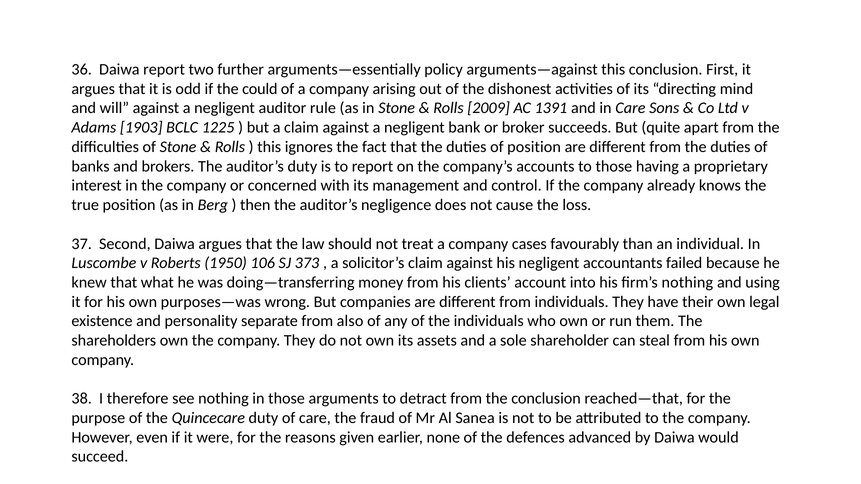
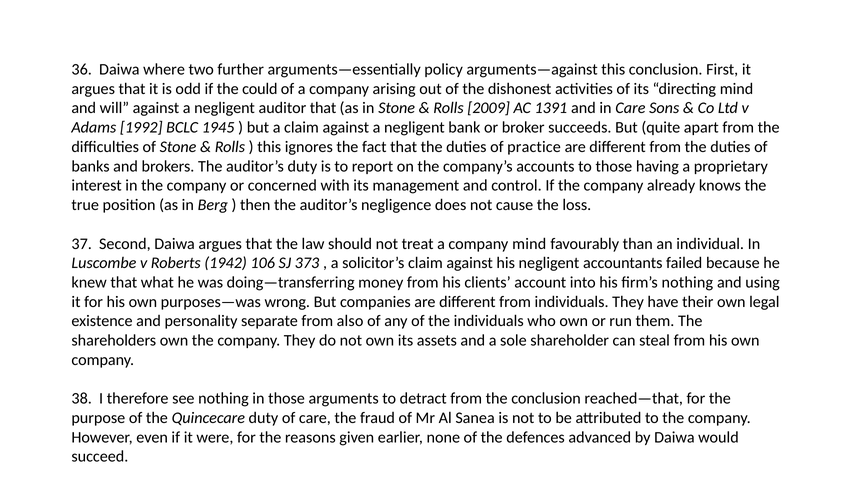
Daiwa report: report -> where
auditor rule: rule -> that
1903: 1903 -> 1992
1225: 1225 -> 1945
of position: position -> practice
company cases: cases -> mind
1950: 1950 -> 1942
